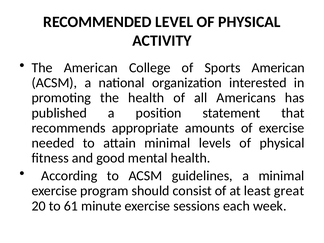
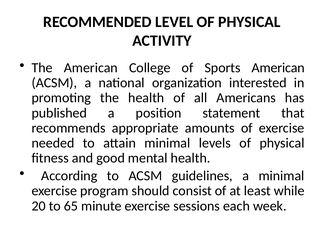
great: great -> while
61: 61 -> 65
